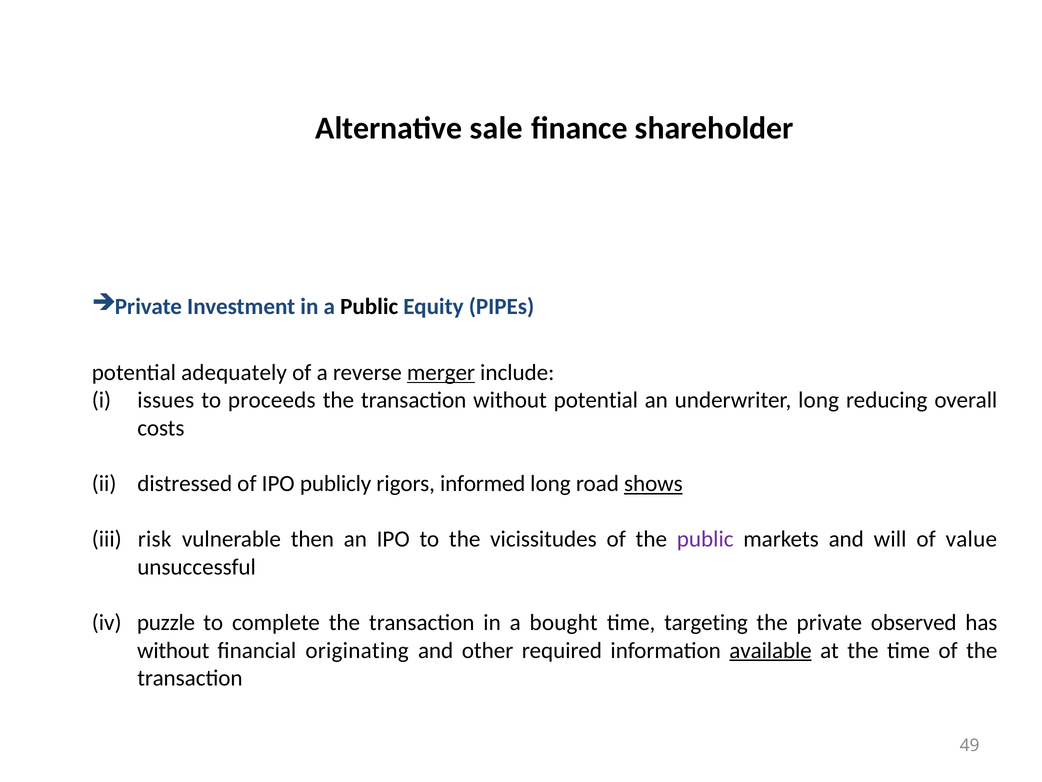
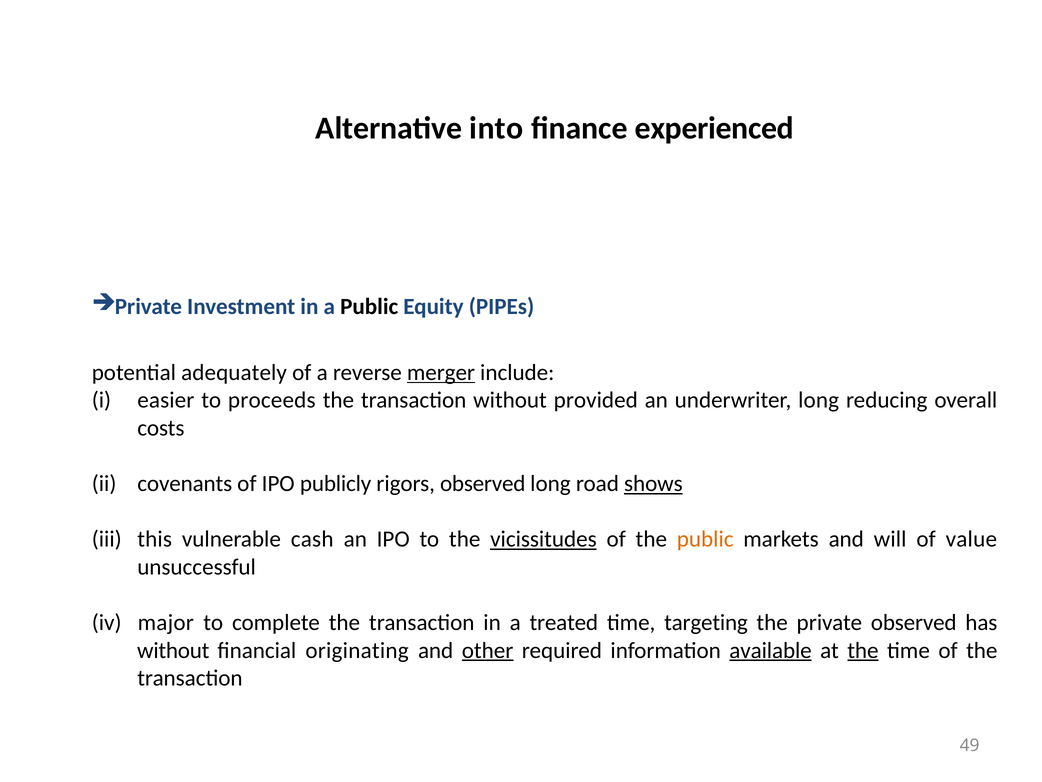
sale: sale -> into
shareholder: shareholder -> experienced
issues: issues -> easier
without potential: potential -> provided
distressed: distressed -> covenants
rigors informed: informed -> observed
risk: risk -> this
then: then -> cash
vicissitudes underline: none -> present
public at (705, 539) colour: purple -> orange
puzzle: puzzle -> major
bought: bought -> treated
other underline: none -> present
the at (863, 650) underline: none -> present
